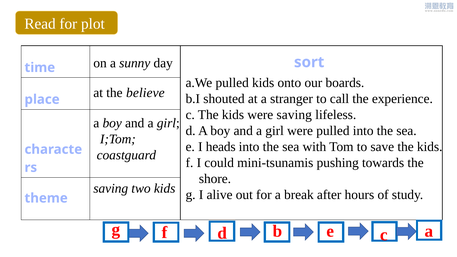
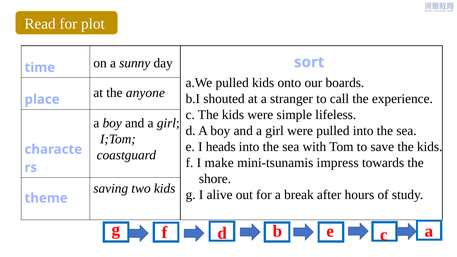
believe: believe -> anyone
were saving: saving -> simple
could: could -> make
pushing: pushing -> impress
